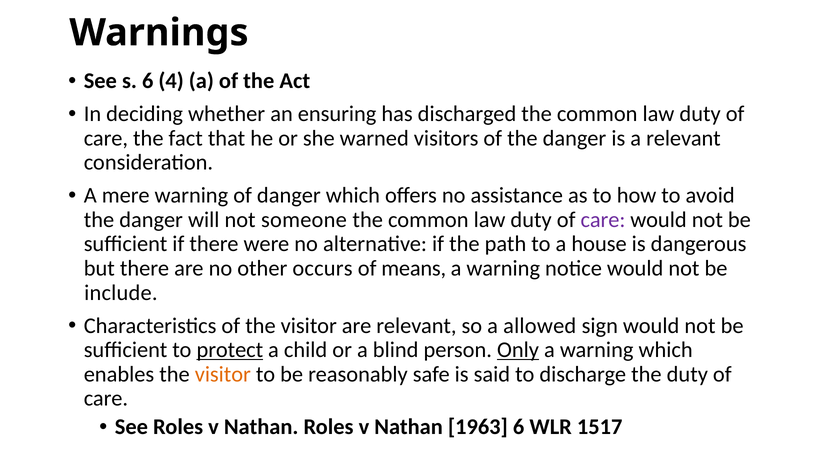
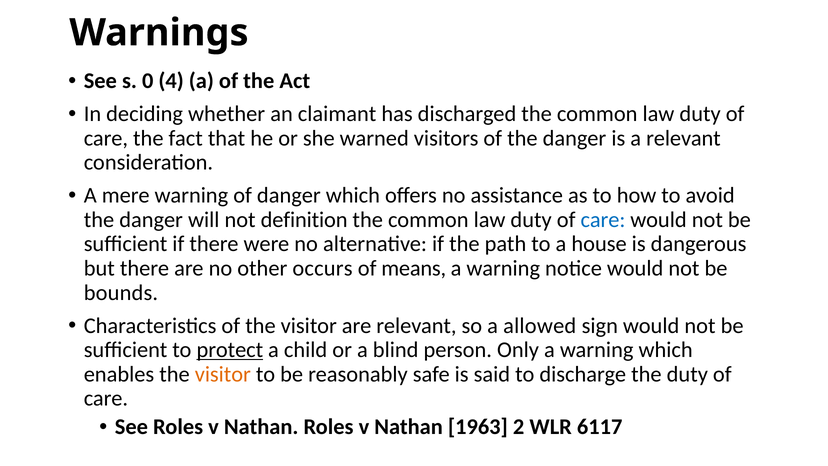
s 6: 6 -> 0
ensuring: ensuring -> claimant
someone: someone -> definition
care at (603, 220) colour: purple -> blue
include: include -> bounds
Only underline: present -> none
1963 6: 6 -> 2
1517: 1517 -> 6117
